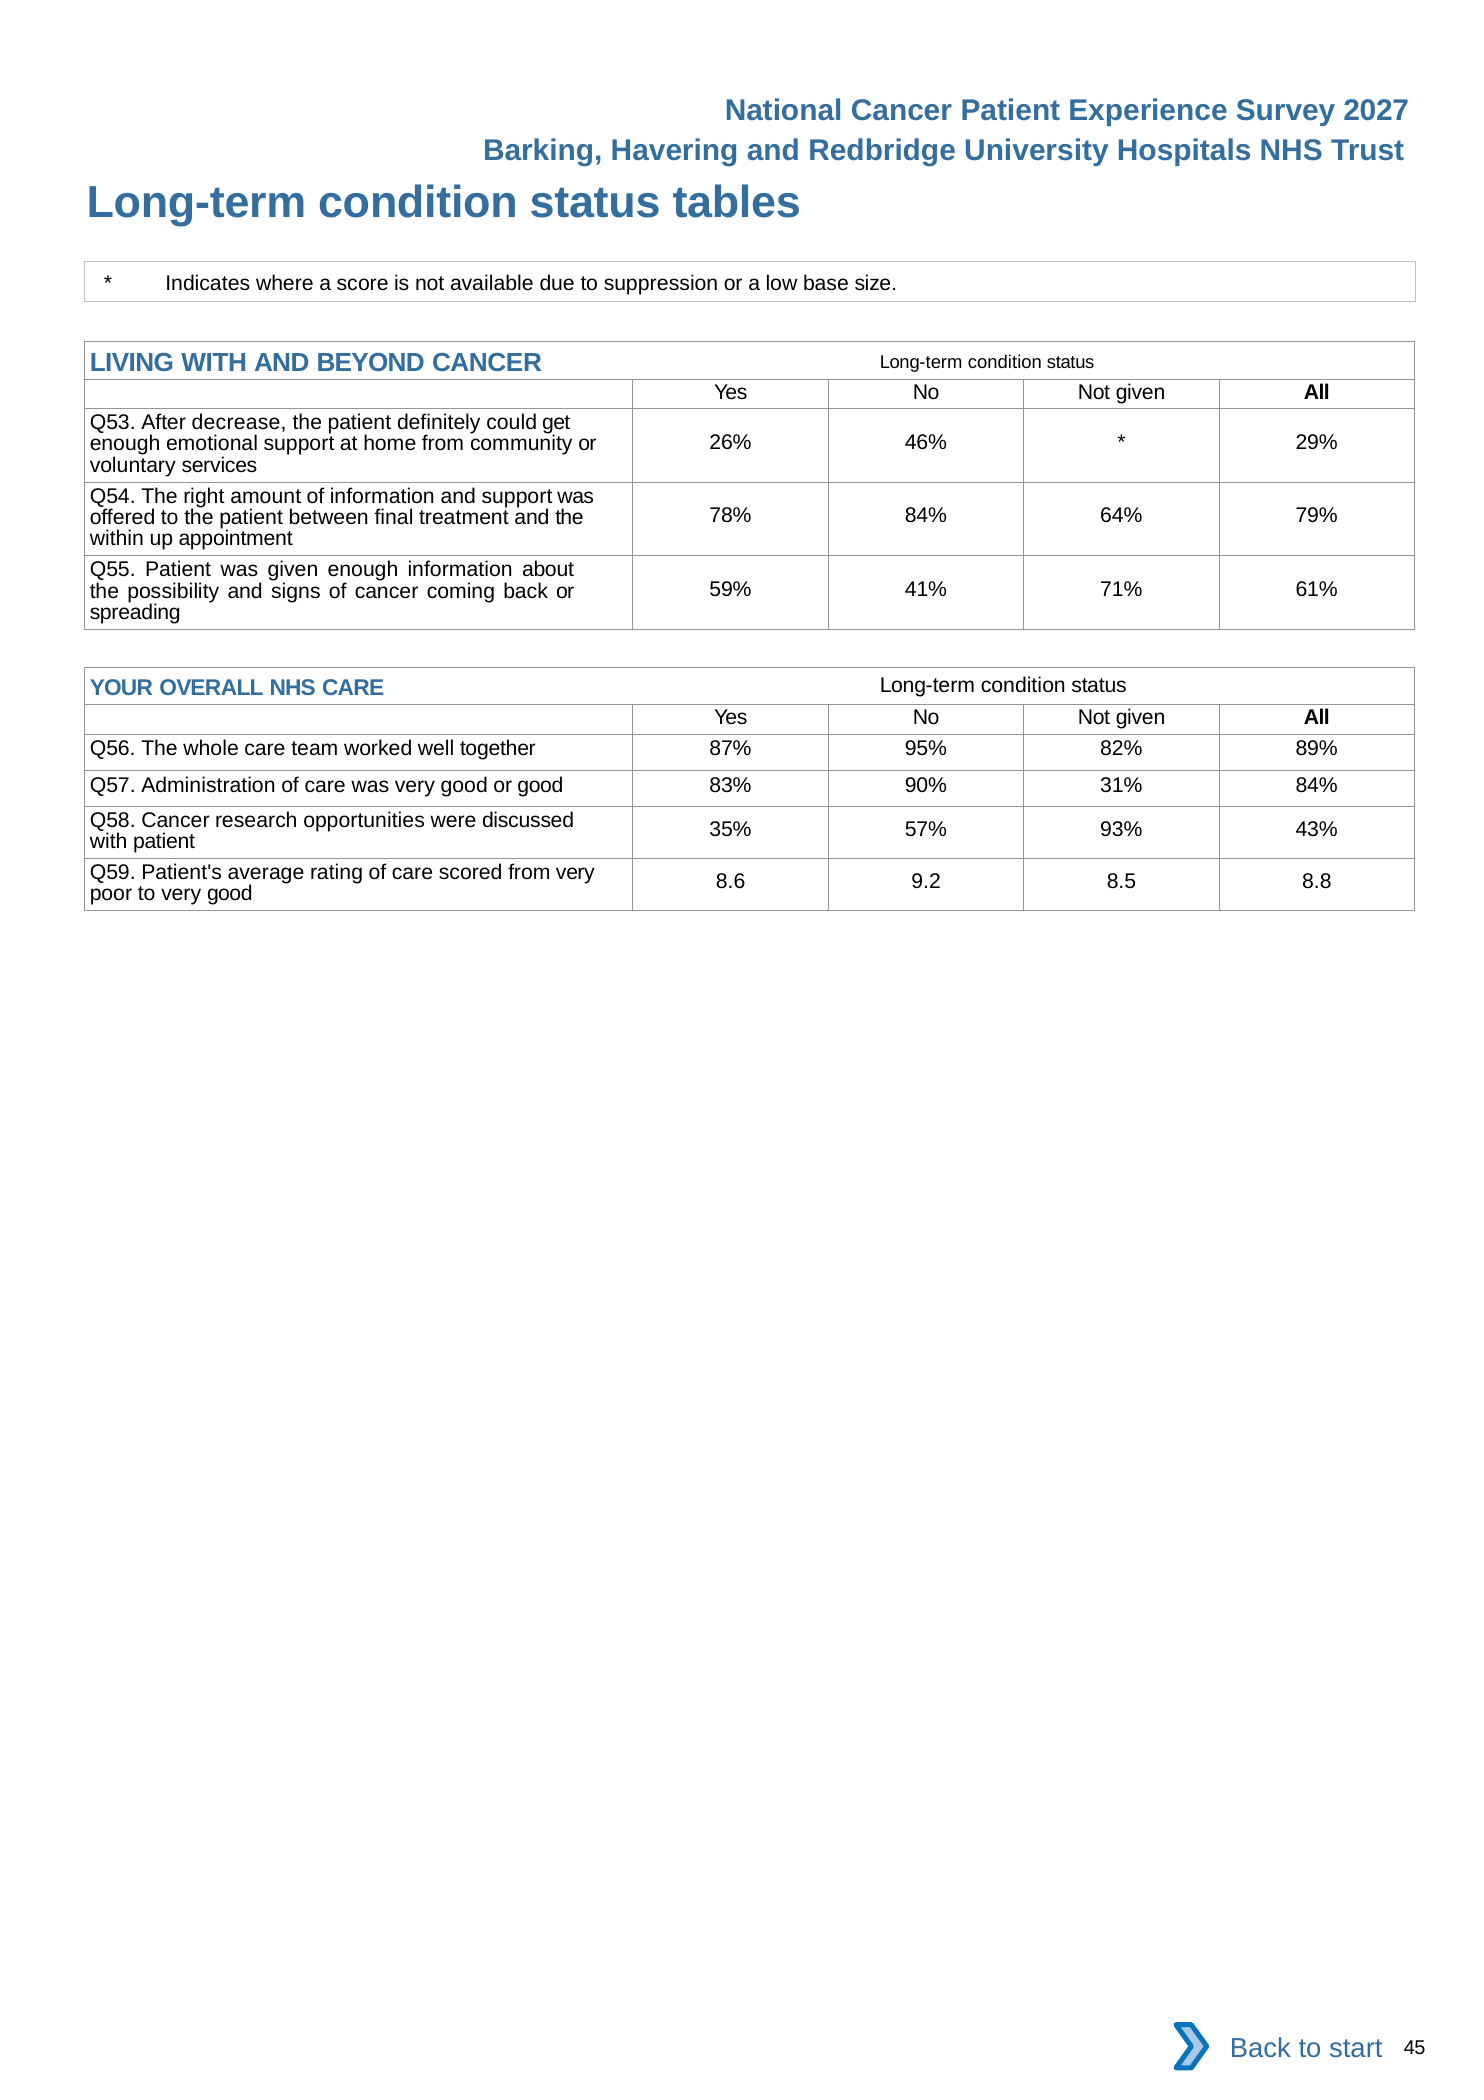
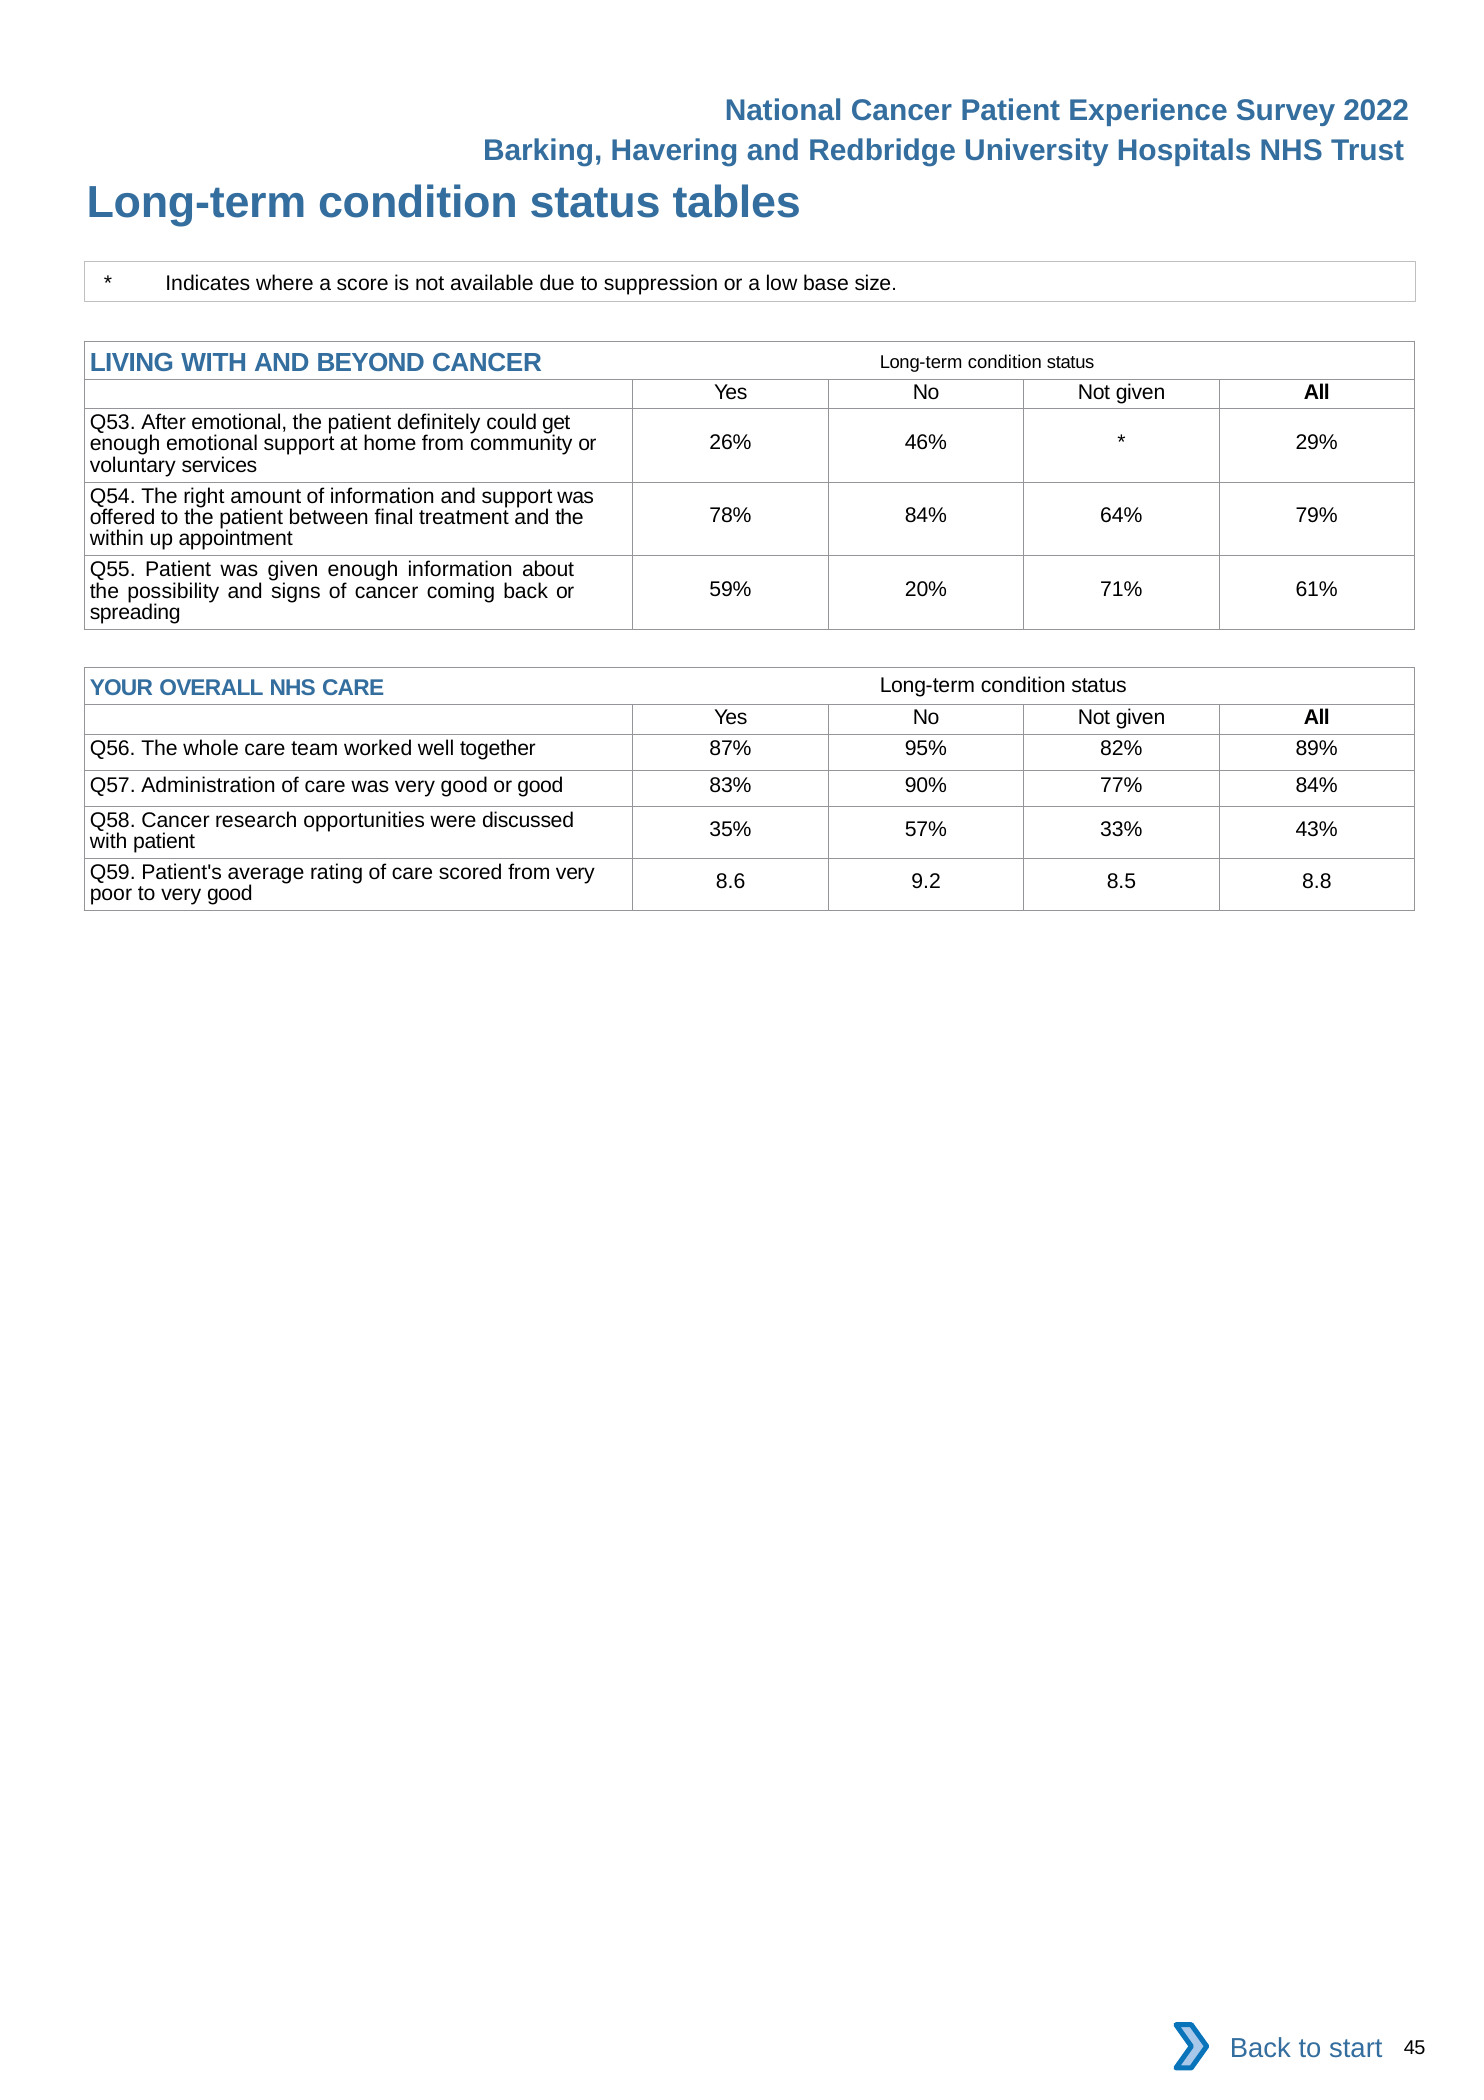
2027: 2027 -> 2022
After decrease: decrease -> emotional
41%: 41% -> 20%
31%: 31% -> 77%
93%: 93% -> 33%
